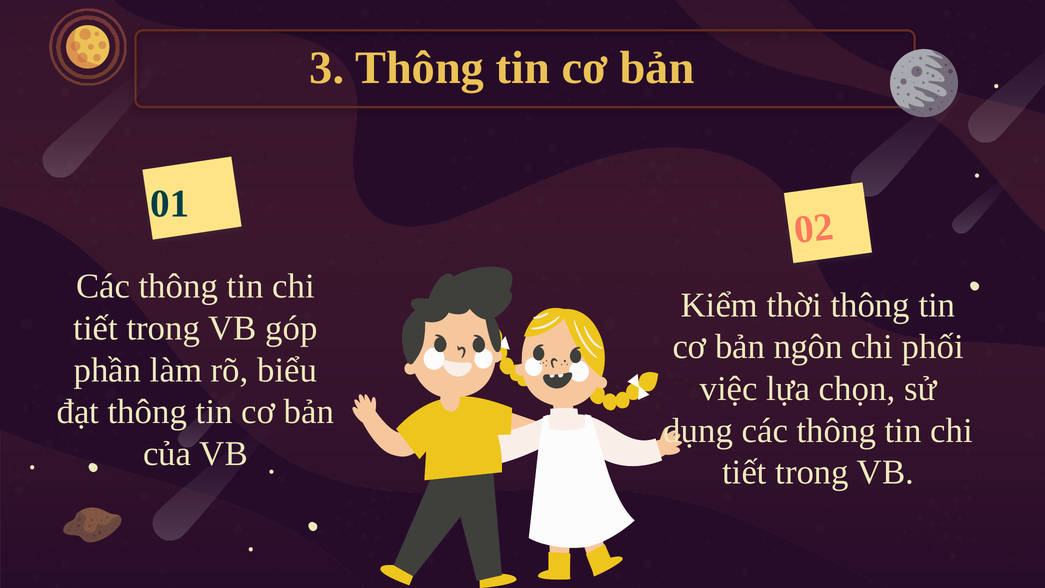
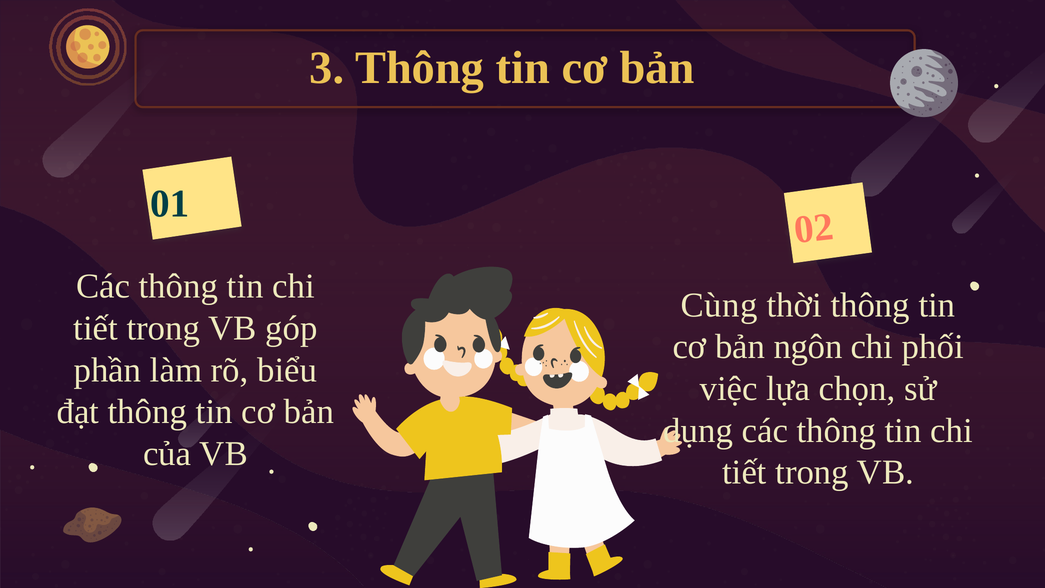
Kiểm: Kiểm -> Cùng
